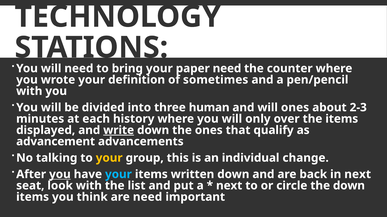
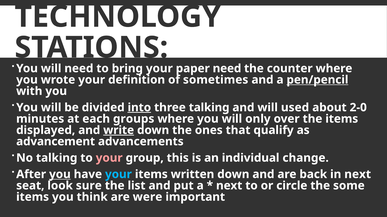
pen/pencil underline: none -> present
into underline: none -> present
three human: human -> talking
will ones: ones -> used
2-3: 2-3 -> 2-0
history: history -> groups
your at (109, 158) colour: yellow -> pink
look with: with -> sure
the down: down -> some
are need: need -> were
